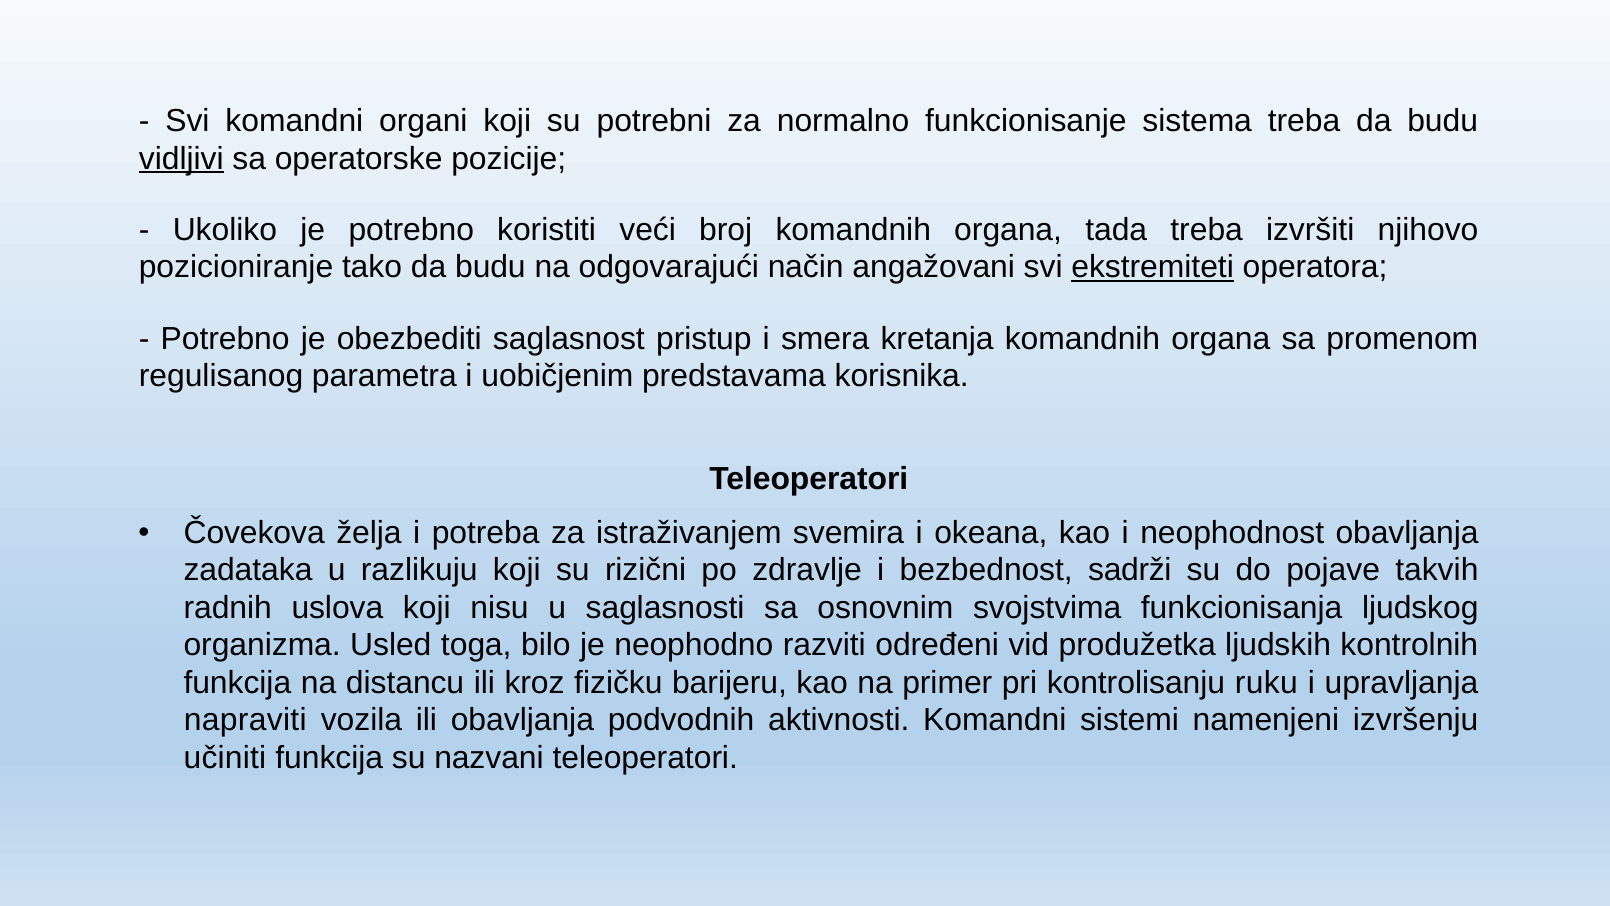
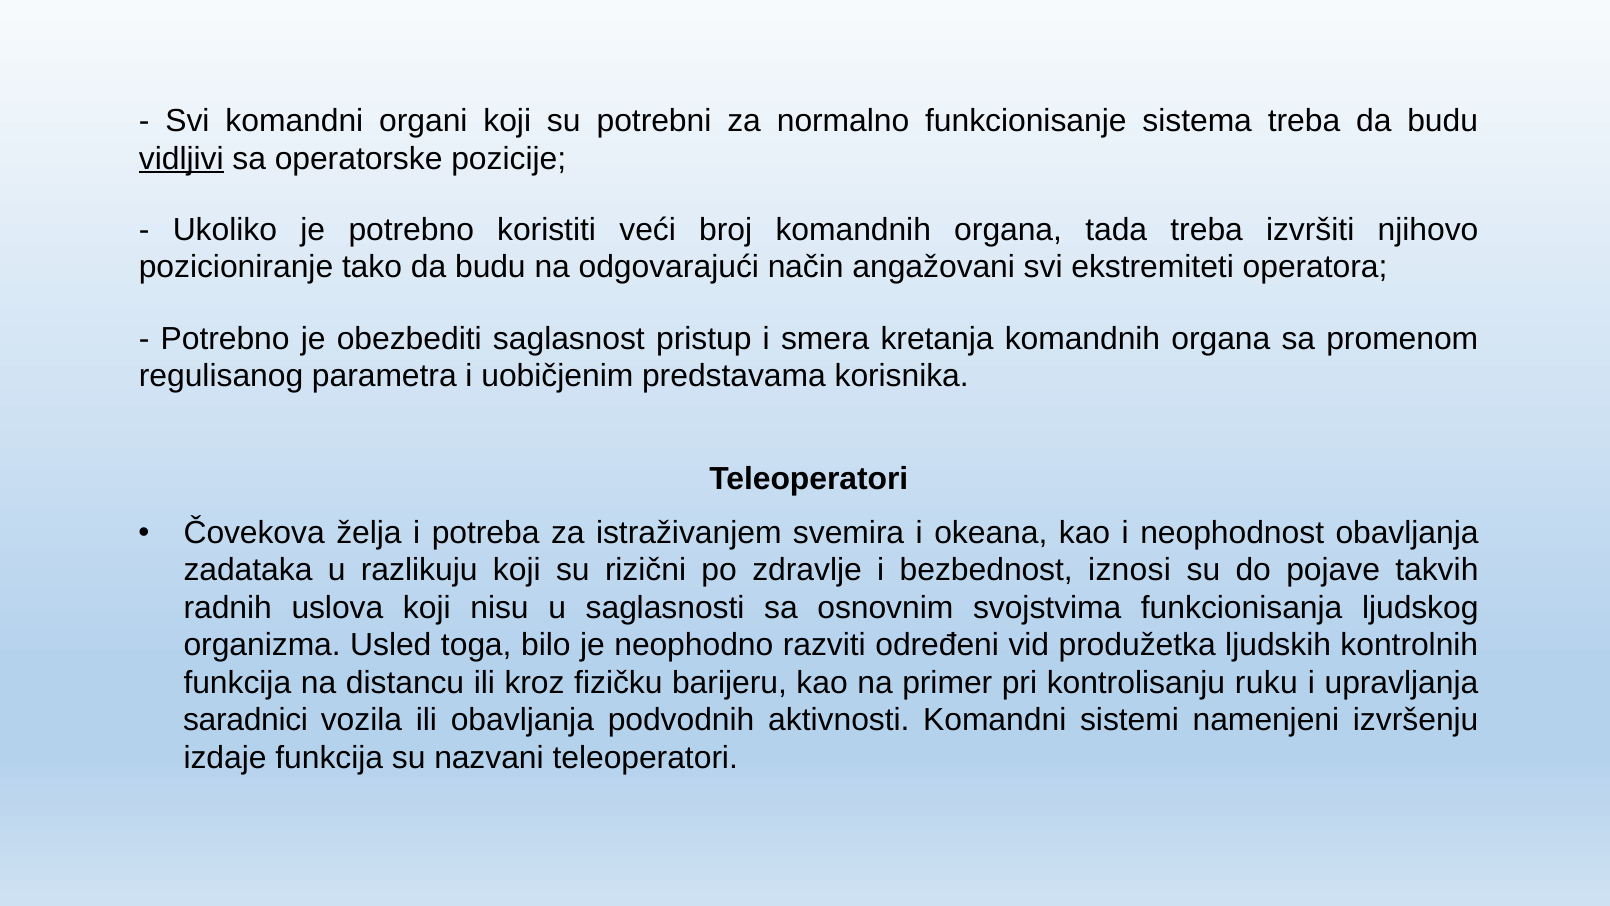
ekstremiteti underline: present -> none
sadrži: sadrži -> iznosi
napraviti: napraviti -> saradnici
učiniti: učiniti -> izdaje
